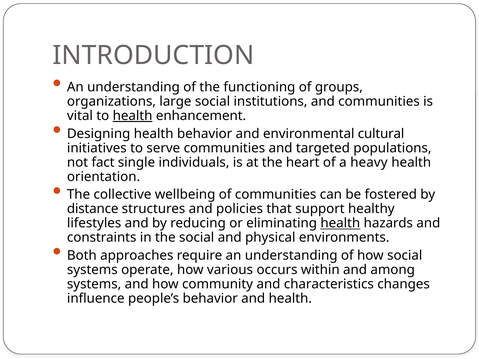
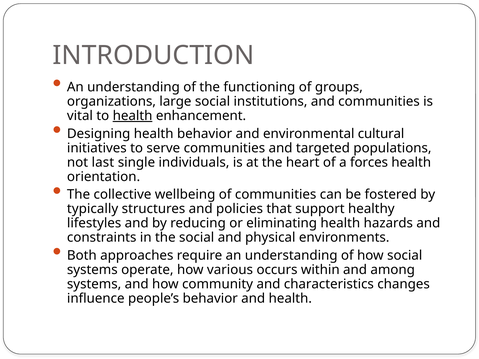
fact: fact -> last
heavy: heavy -> forces
distance: distance -> typically
health at (340, 223) underline: present -> none
